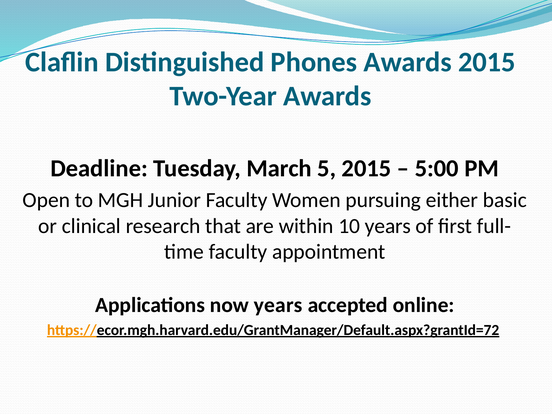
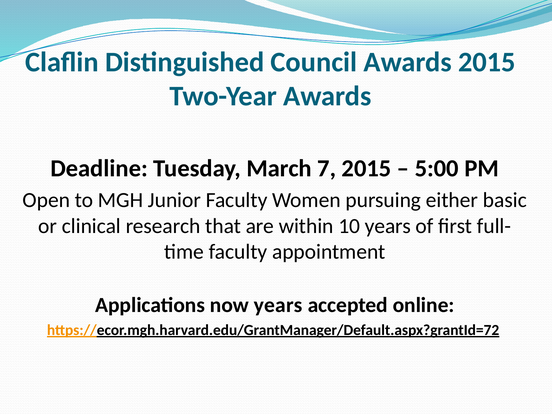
Phones: Phones -> Council
5: 5 -> 7
